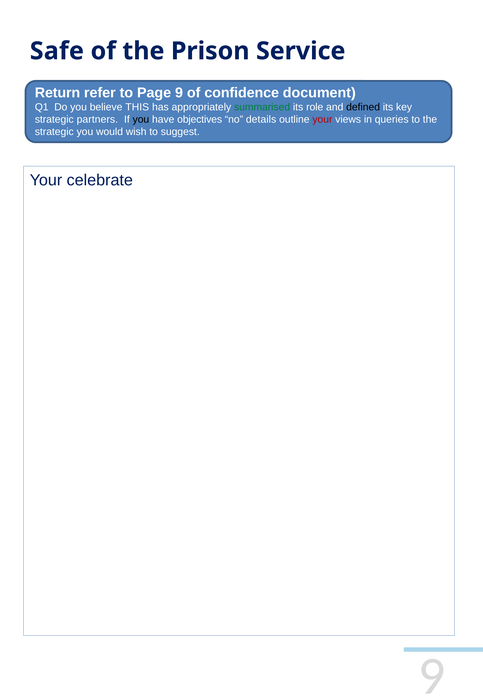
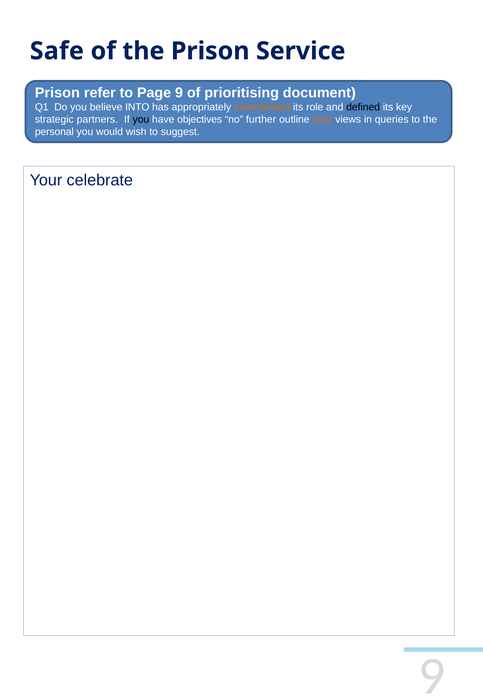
Return at (57, 93): Return -> Prison
confidence: confidence -> prioritising
THIS: THIS -> INTO
summarised colour: green -> orange
details: details -> further
your at (322, 120) colour: red -> orange
strategic at (54, 132): strategic -> personal
